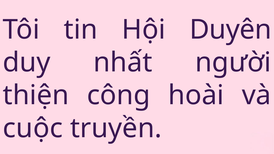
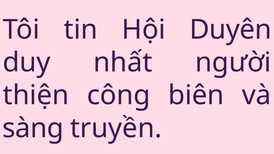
hoài: hoài -> biên
cuộc: cuộc -> sàng
